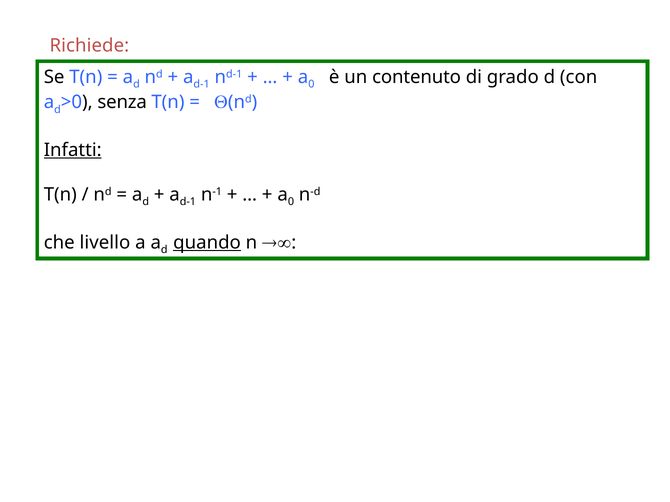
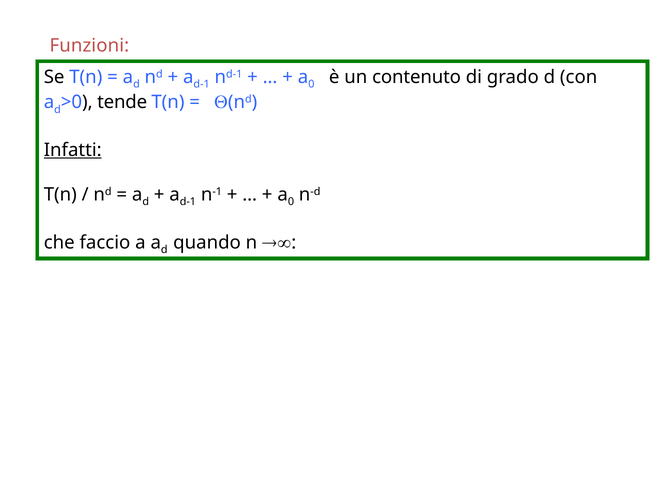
Richiede: Richiede -> Funzioni
senza: senza -> tende
livello: livello -> faccio
quando underline: present -> none
